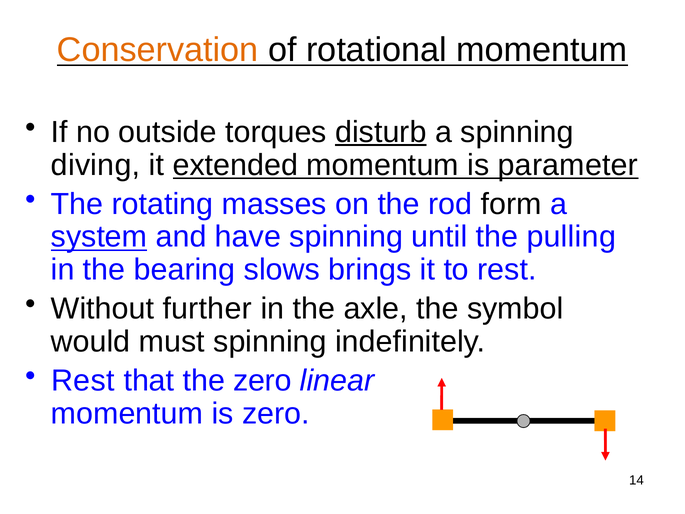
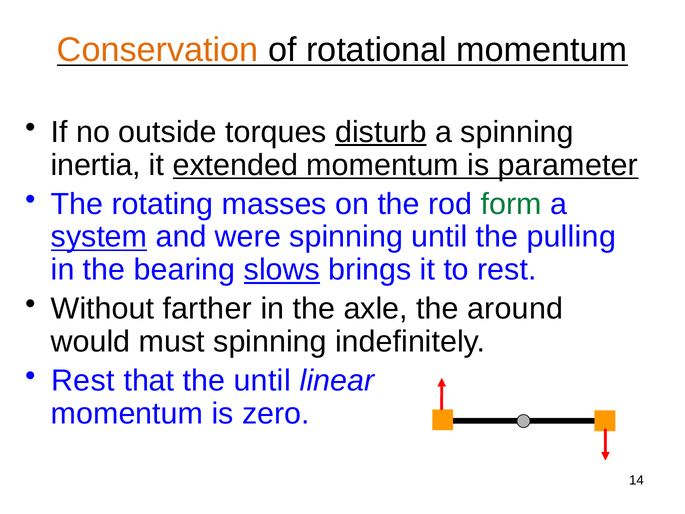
diving: diving -> inertia
form colour: black -> green
have: have -> were
slows underline: none -> present
further: further -> farther
symbol: symbol -> around
the zero: zero -> until
